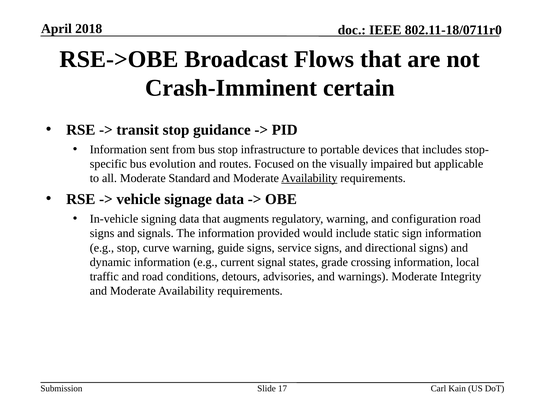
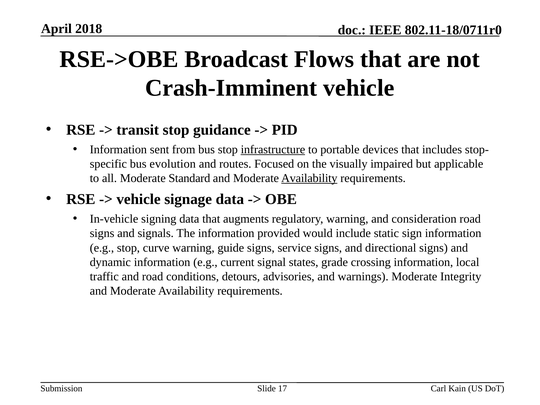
Crash-Imminent certain: certain -> vehicle
infrastructure underline: none -> present
configuration: configuration -> consideration
